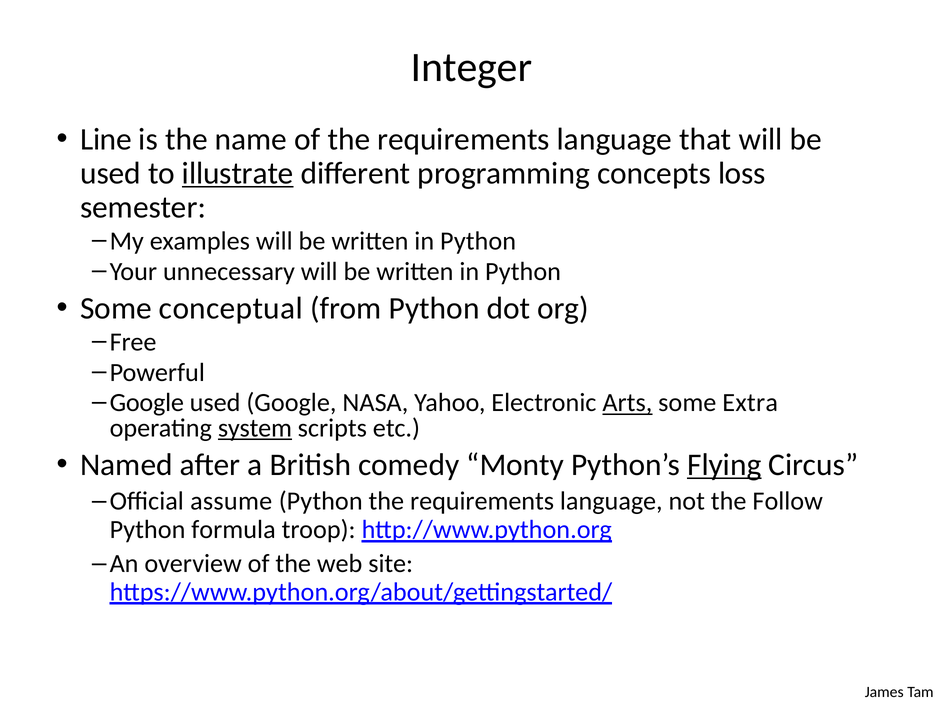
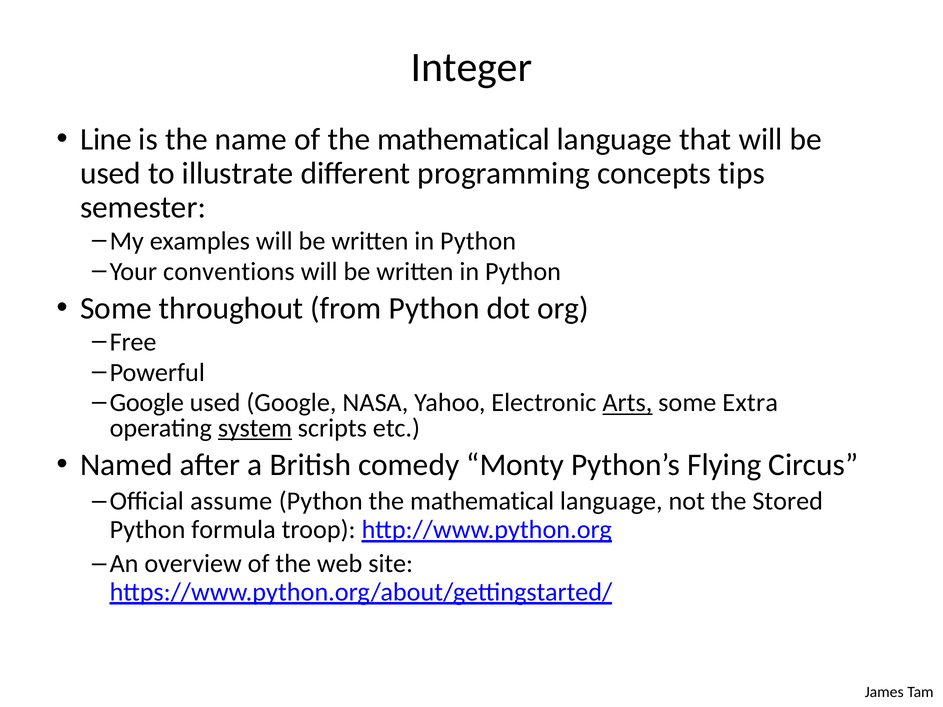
of the requirements: requirements -> mathematical
illustrate underline: present -> none
loss: loss -> tips
unnecessary: unnecessary -> conventions
conceptual: conceptual -> throughout
Flying underline: present -> none
Python the requirements: requirements -> mathematical
Follow: Follow -> Stored
